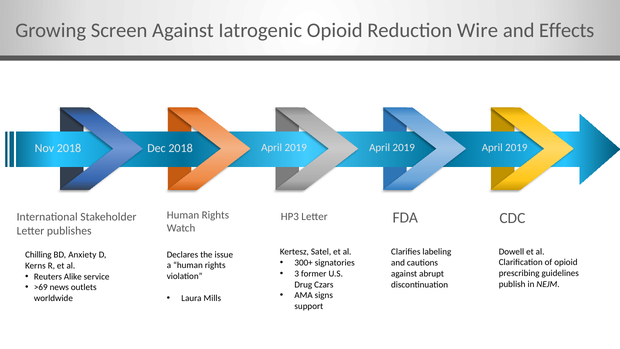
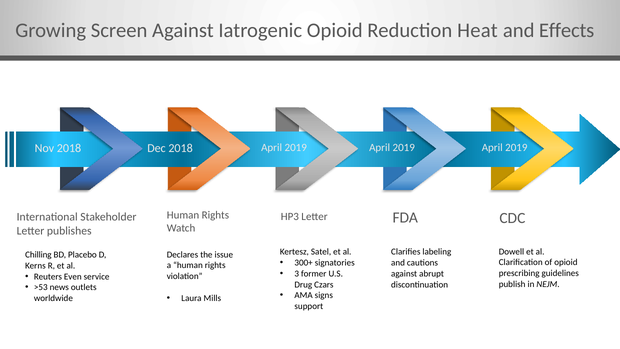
Wire: Wire -> Heat
Anxiety: Anxiety -> Placebo
Alike: Alike -> Even
>69: >69 -> >53
